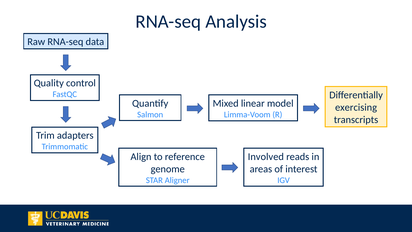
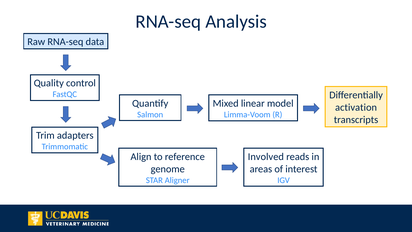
exercising: exercising -> activation
